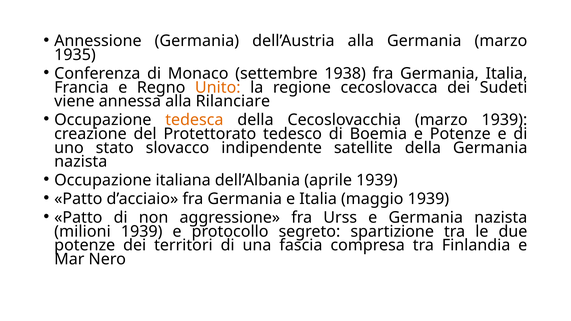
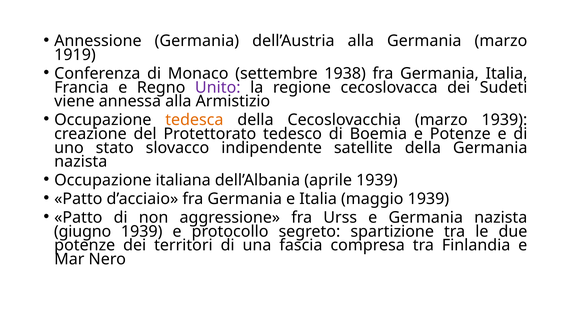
1935: 1935 -> 1919
Unito colour: orange -> purple
Rilanciare: Rilanciare -> Armistizio
milioni: milioni -> giugno
